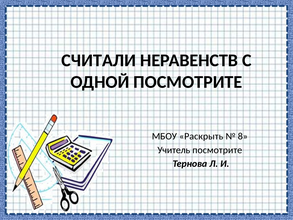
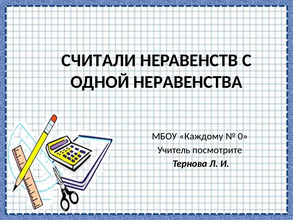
ОДНОЙ ПОСМОТРИТЕ: ПОСМОТРИТЕ -> НЕРАВЕНСТВА
Раскрыть: Раскрыть -> Каждому
8: 8 -> 0
